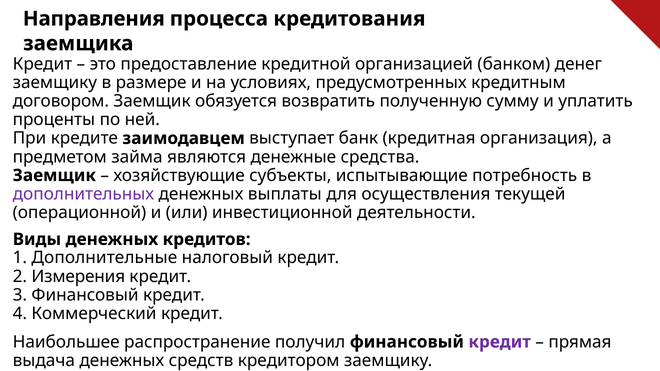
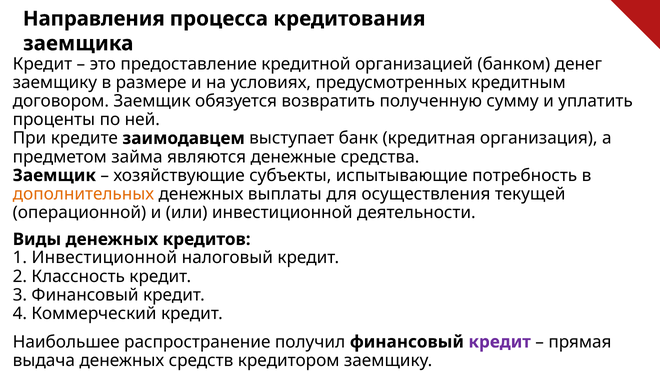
дополнительных colour: purple -> orange
1 Дополнительные: Дополнительные -> Инвестиционной
Измерения: Измерения -> Классность
